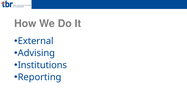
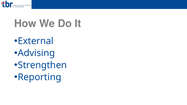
Institutions: Institutions -> Strengthen
